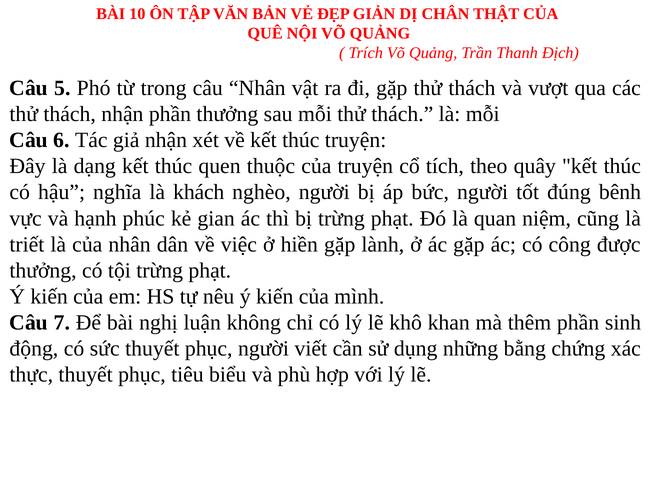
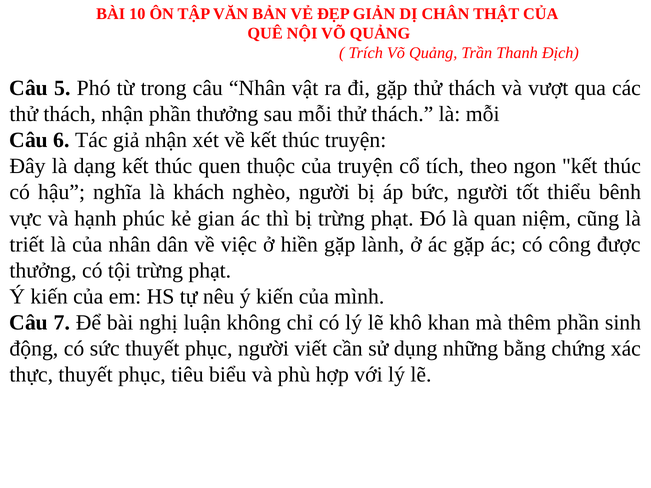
quây: quây -> ngon
đúng: đúng -> thiểu
